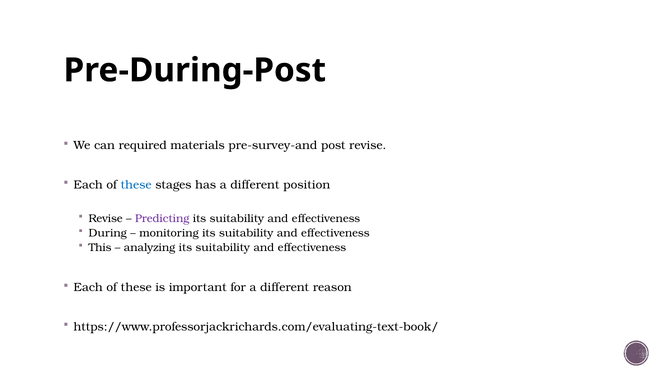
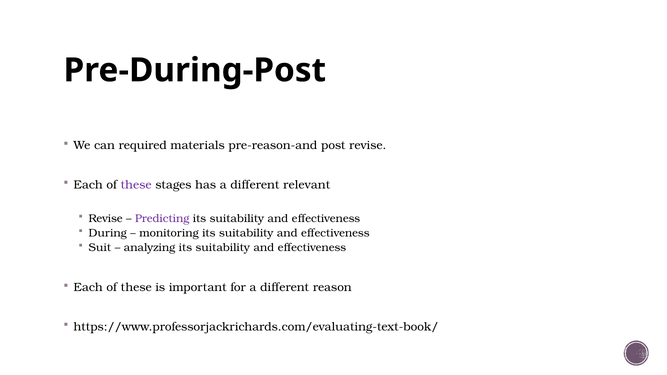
pre-survey-and: pre-survey-and -> pre-reason-and
these at (136, 185) colour: blue -> purple
position: position -> relevant
This: This -> Suit
